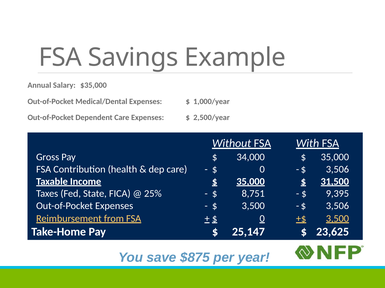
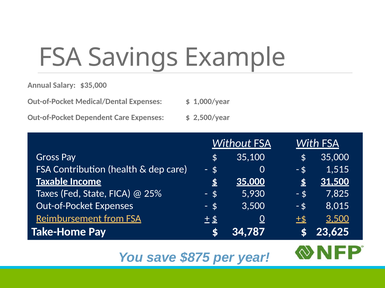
34,000: 34,000 -> 35,100
3,506 at (337, 170): 3,506 -> 1,515
8,751: 8,751 -> 5,930
9,395: 9,395 -> 7,825
3,506 at (337, 206): 3,506 -> 8,015
25,147: 25,147 -> 34,787
